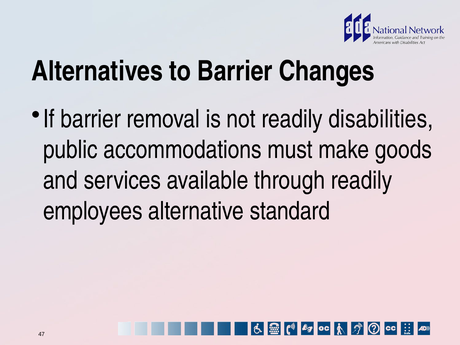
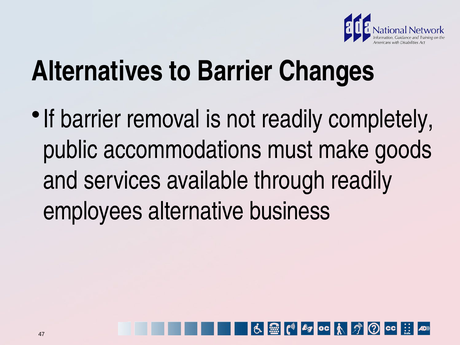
disabilities: disabilities -> completely
standard: standard -> business
